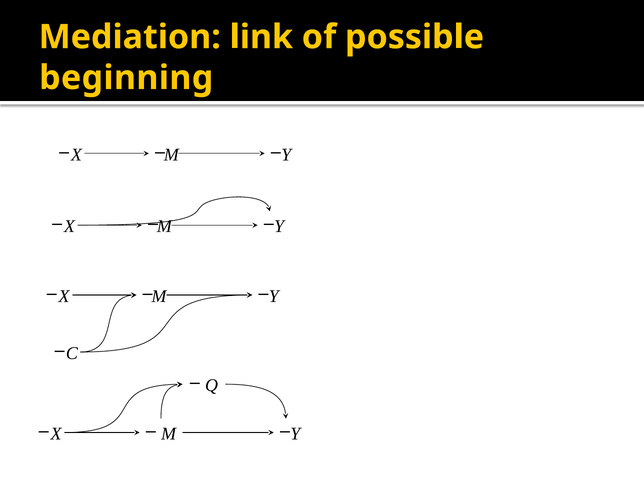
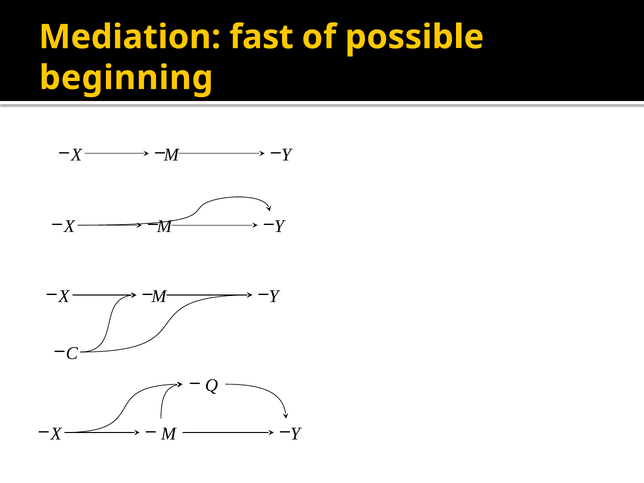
link: link -> fast
